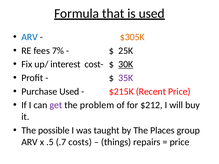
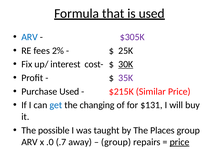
$305K colour: orange -> purple
7%: 7% -> 2%
Recent: Recent -> Similar
get colour: purple -> blue
problem: problem -> changing
$212: $212 -> $131
.5: .5 -> .0
costs: costs -> away
things at (116, 142): things -> group
price at (180, 142) underline: none -> present
